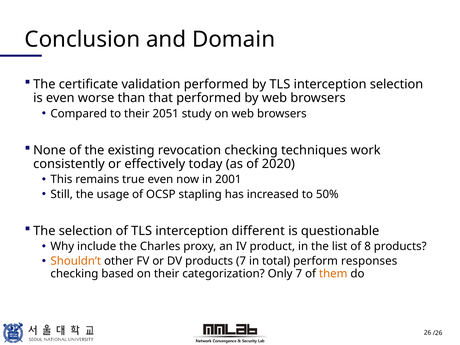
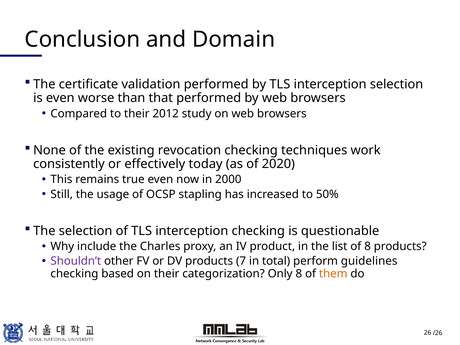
2051: 2051 -> 2012
2001: 2001 -> 2000
interception different: different -> checking
Shouldn’t colour: orange -> purple
responses: responses -> guidelines
Only 7: 7 -> 8
